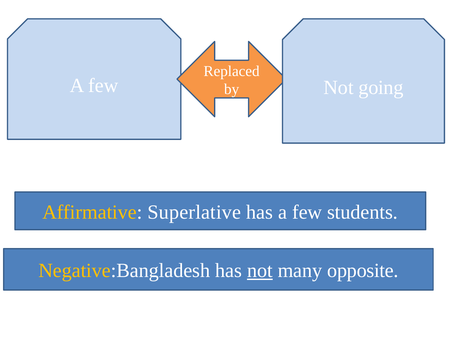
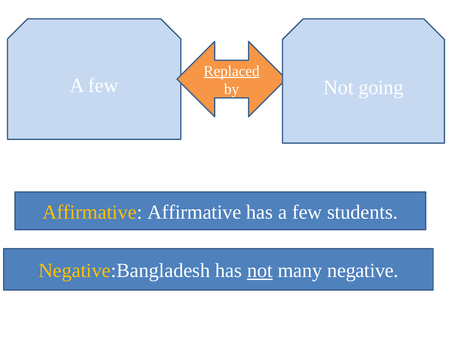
Replaced underline: none -> present
Affirmative Superlative: Superlative -> Affirmative
opposite: opposite -> negative
